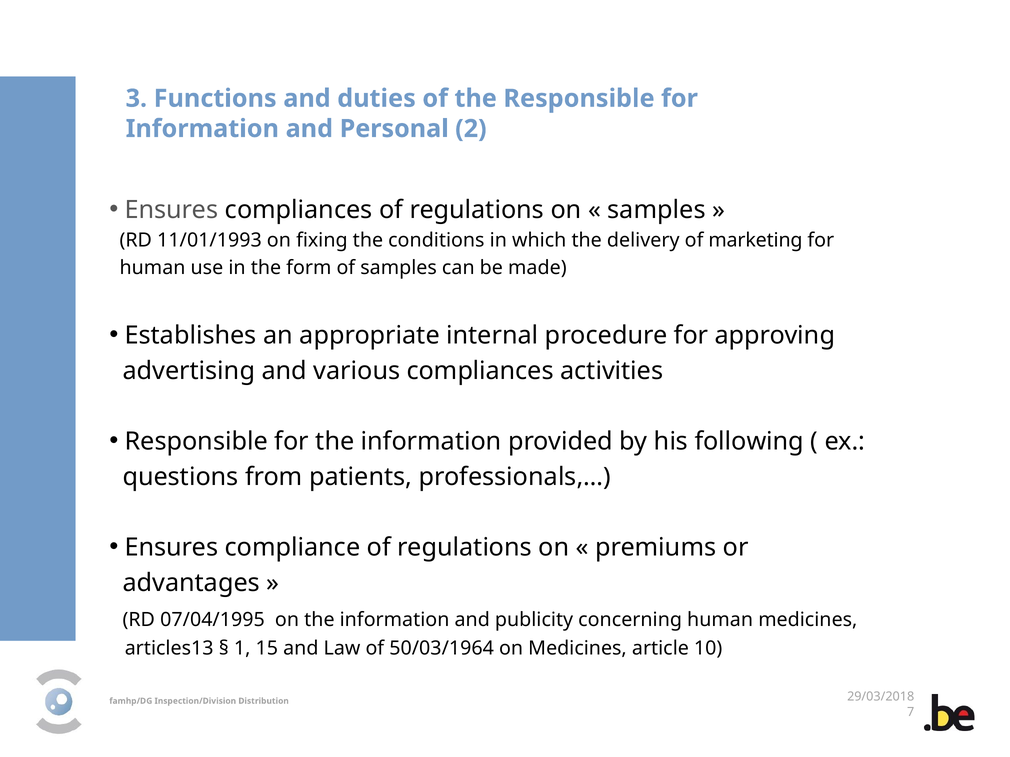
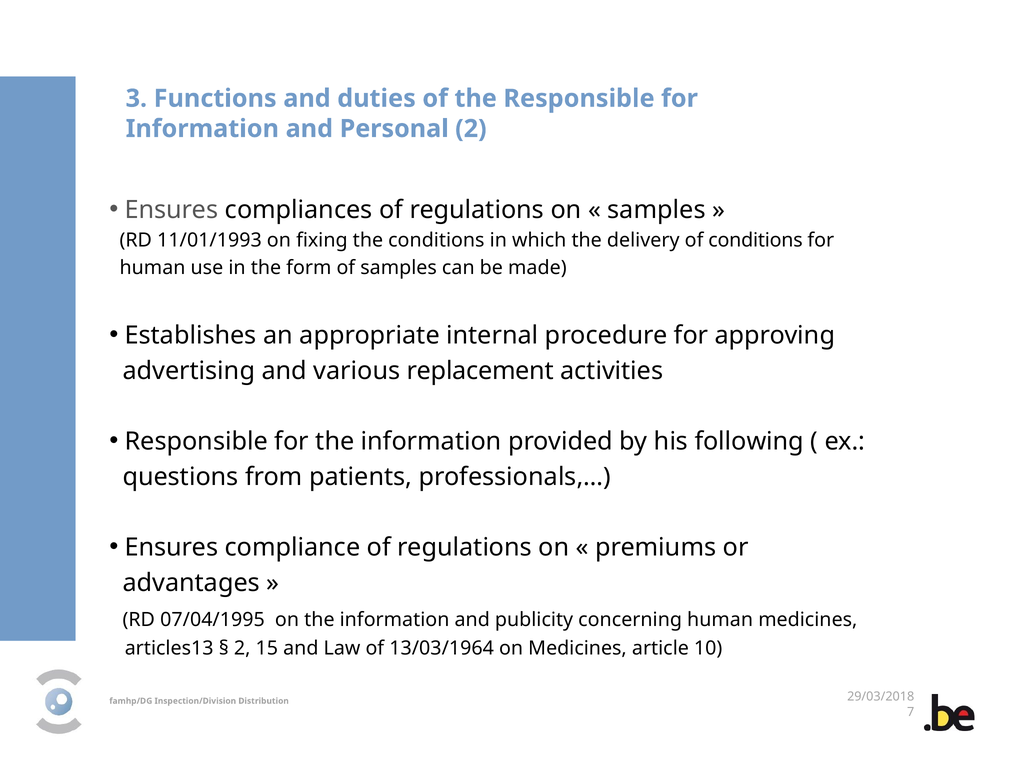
of marketing: marketing -> conditions
various compliances: compliances -> replacement
1 at (242, 649): 1 -> 2
50/03/1964: 50/03/1964 -> 13/03/1964
